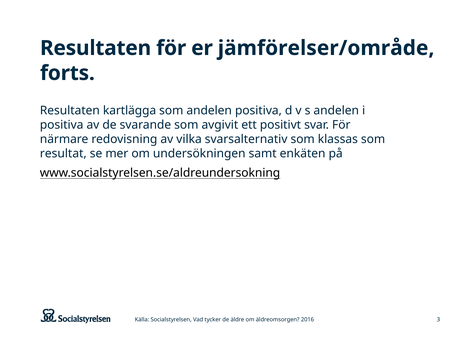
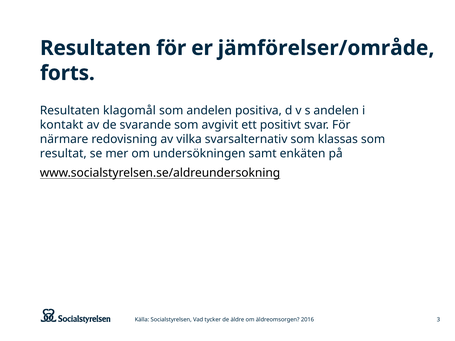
kartlägga: kartlägga -> klagomål
positiva at (62, 125): positiva -> kontakt
